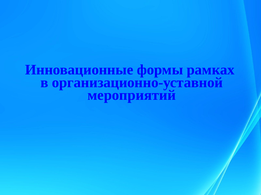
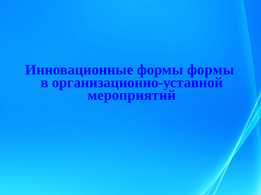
формы рамках: рамках -> формы
